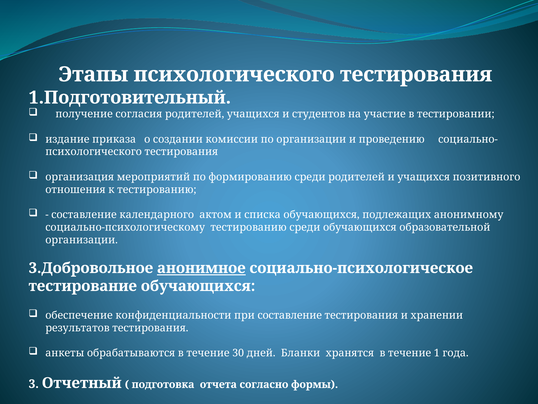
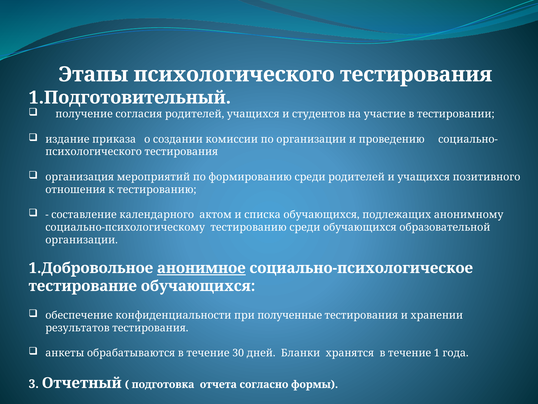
3.Добровольное: 3.Добровольное -> 1.Добровольное
при составление: составление -> полученные
